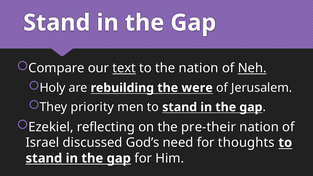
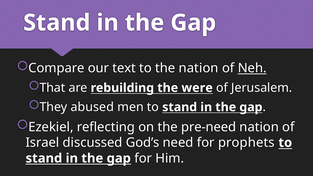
text underline: present -> none
Holy: Holy -> That
priority: priority -> abused
pre-their: pre-their -> pre-need
thoughts: thoughts -> prophets
